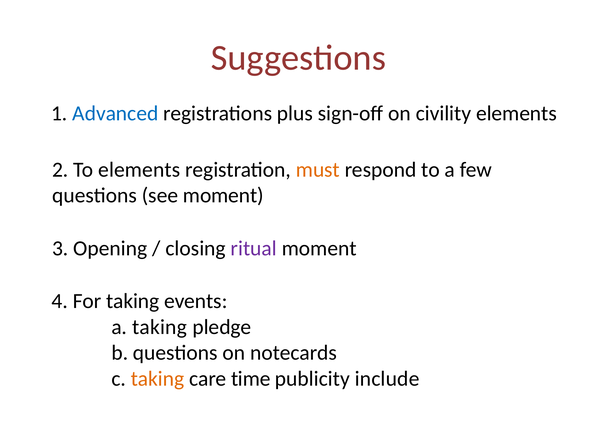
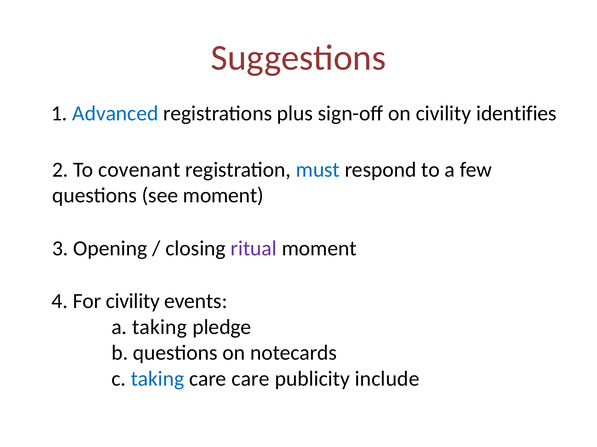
civility elements: elements -> identifies
To elements: elements -> covenant
must colour: orange -> blue
For taking: taking -> civility
taking at (157, 379) colour: orange -> blue
care time: time -> care
